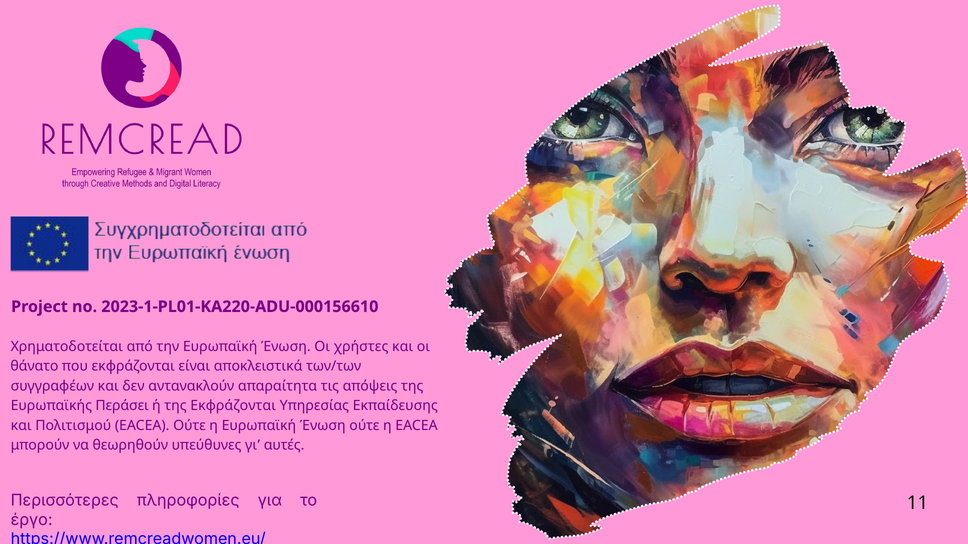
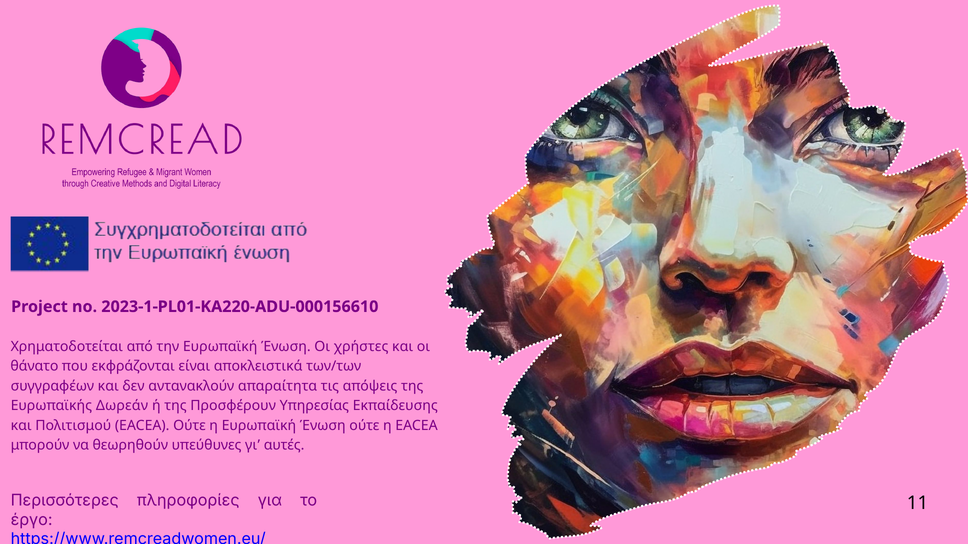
Περάσει: Περάσει -> Δωρεάν
της Εκφράζονται: Εκφράζονται -> Προσφέρουν
